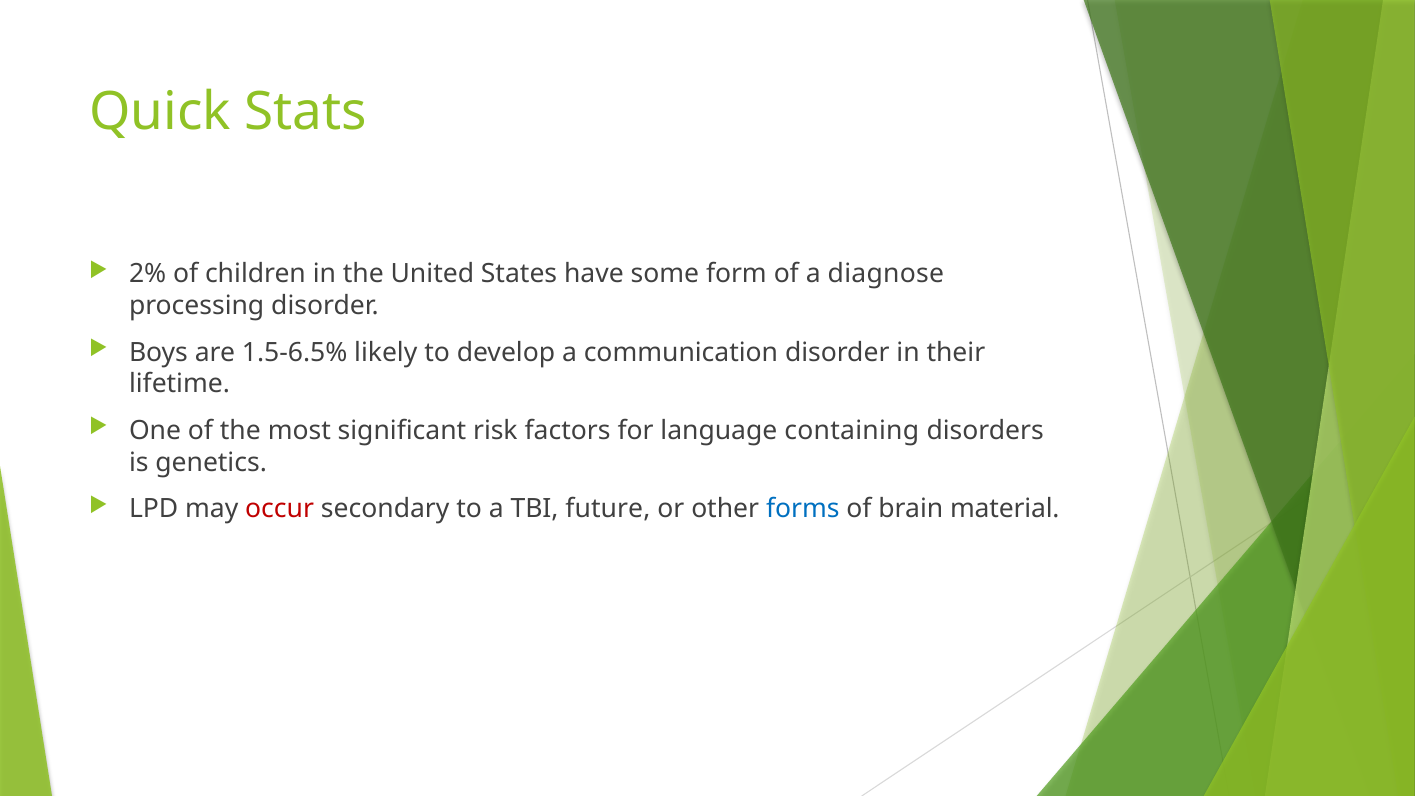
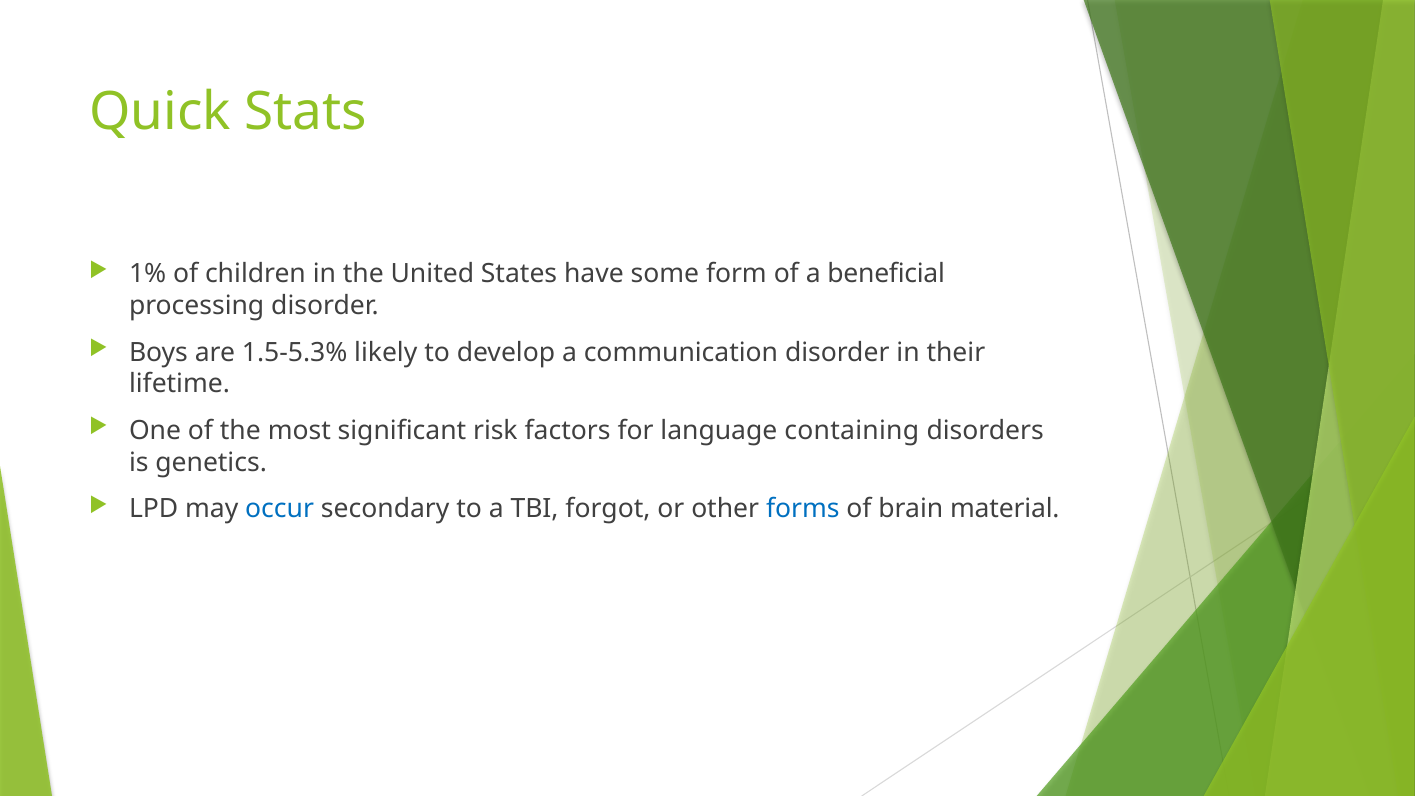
2%: 2% -> 1%
diagnose: diagnose -> beneficial
1.5-6.5%: 1.5-6.5% -> 1.5-5.3%
occur colour: red -> blue
future: future -> forgot
